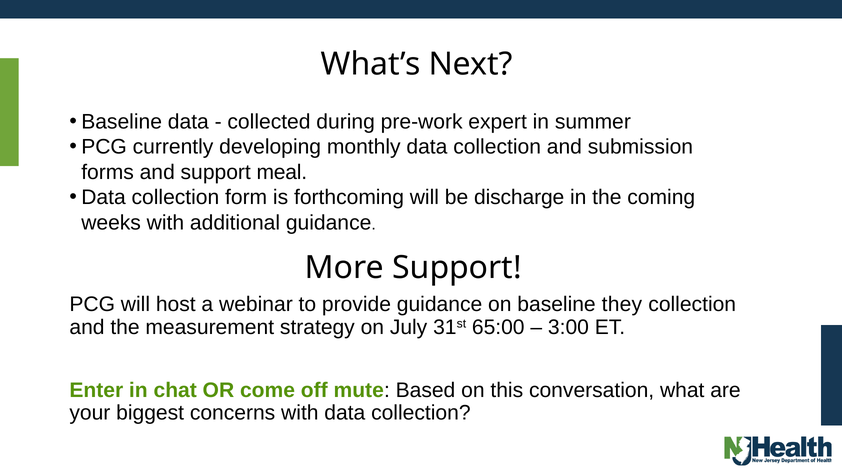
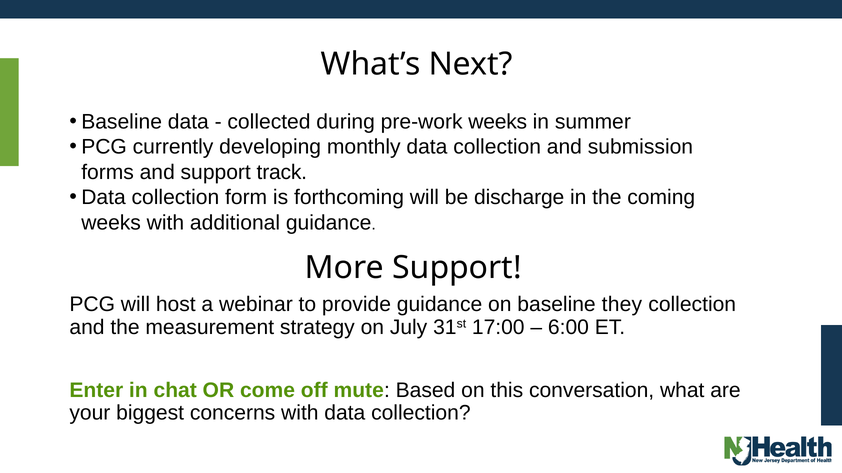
pre-work expert: expert -> weeks
meal: meal -> track
65:00: 65:00 -> 17:00
3:00: 3:00 -> 6:00
